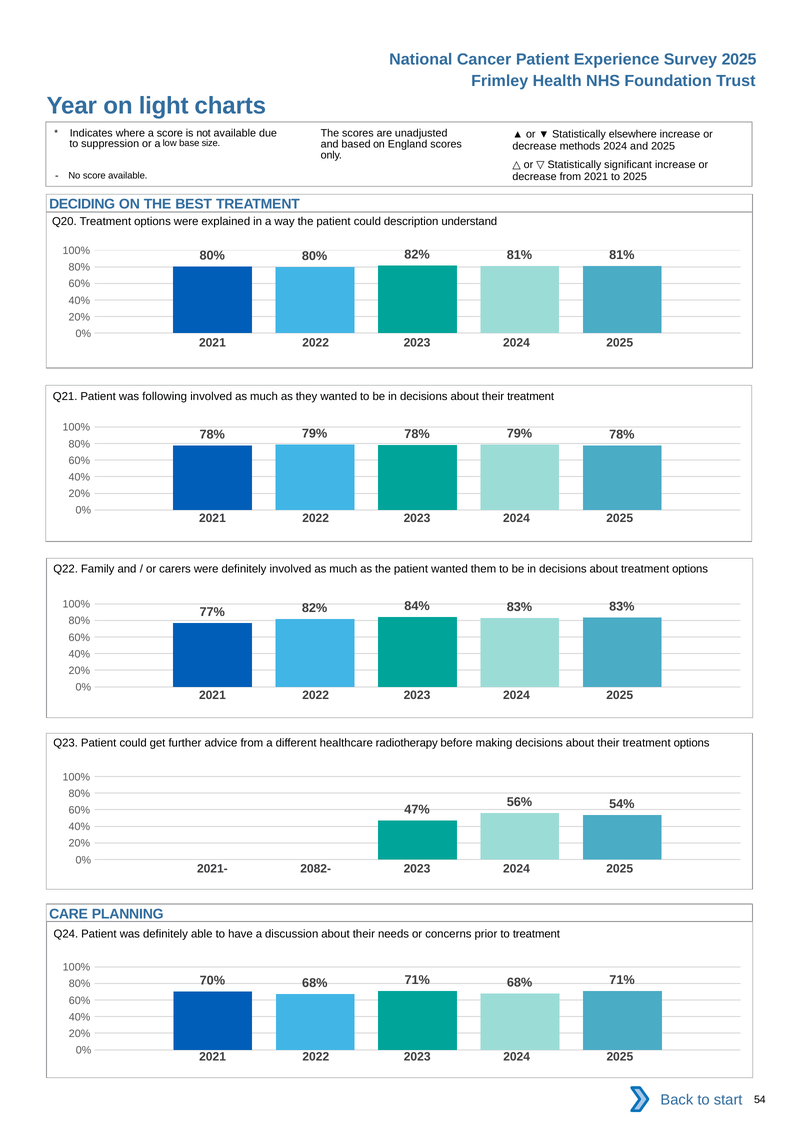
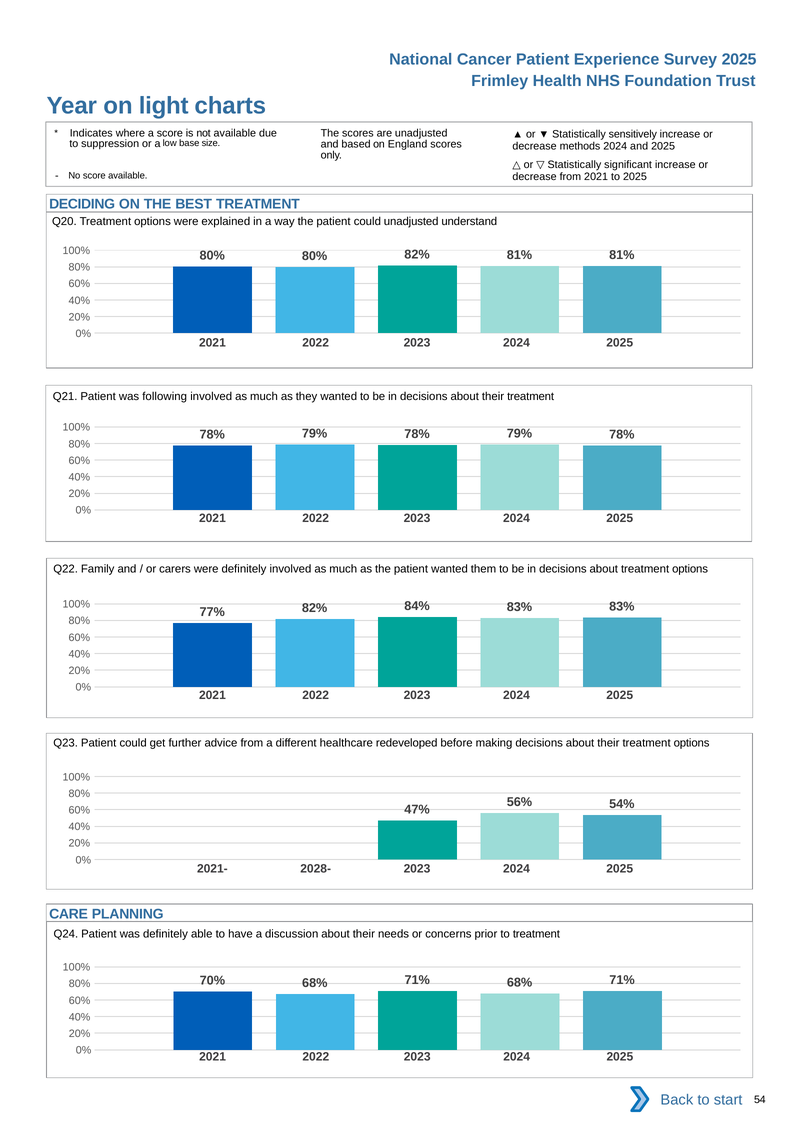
elsewhere: elsewhere -> sensitively
could description: description -> unadjusted
radiotherapy: radiotherapy -> redeveloped
2082-: 2082- -> 2028-
